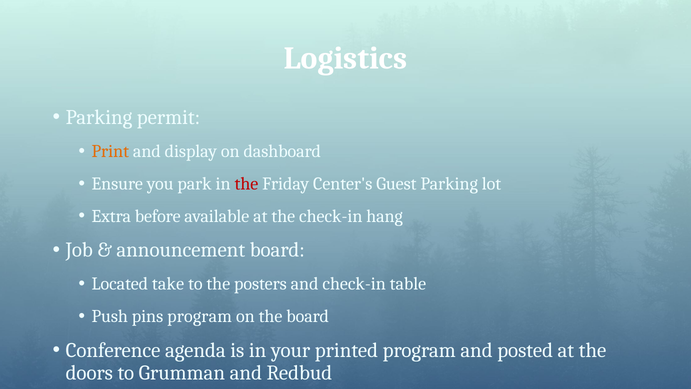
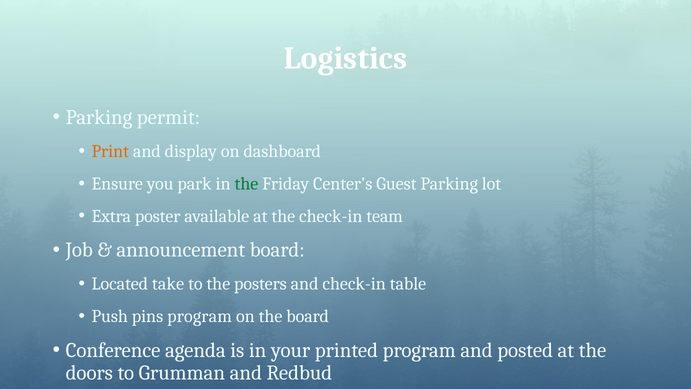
the at (246, 184) colour: red -> green
before: before -> poster
hang: hang -> team
